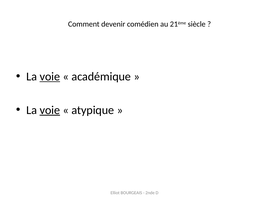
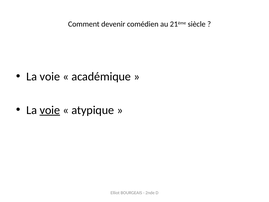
voie at (50, 76) underline: present -> none
